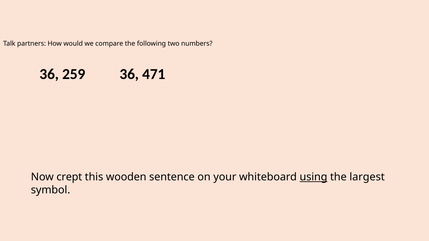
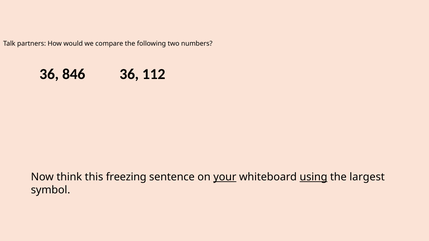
259: 259 -> 846
471: 471 -> 112
crept: crept -> think
wooden: wooden -> freezing
your underline: none -> present
